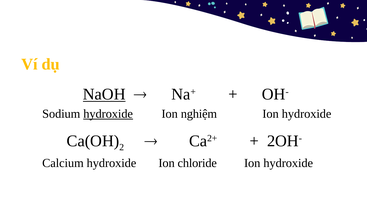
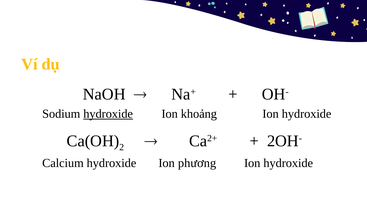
NaOH underline: present -> none
nghiệm: nghiệm -> khoảng
chloride: chloride -> phương
